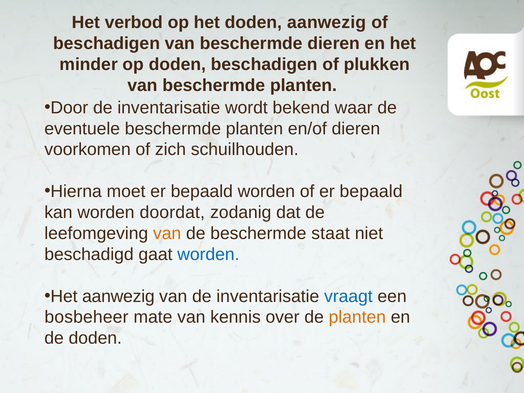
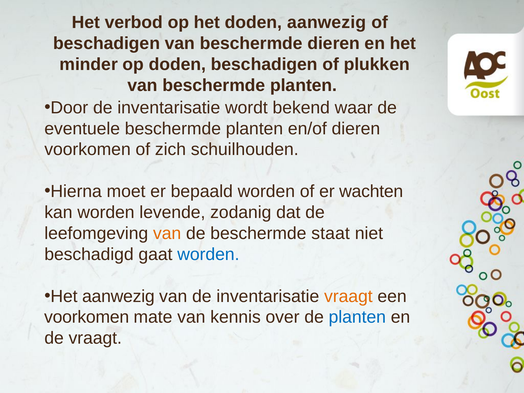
of er bepaald: bepaald -> wachten
doordat: doordat -> levende
vraagt at (348, 296) colour: blue -> orange
bosbeheer at (86, 317): bosbeheer -> voorkomen
planten at (357, 317) colour: orange -> blue
de doden: doden -> vraagt
